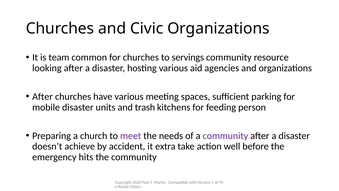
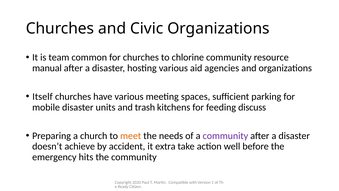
servings: servings -> chlorine
looking: looking -> manual
After at (43, 96): After -> Itself
person: person -> discuss
meet colour: purple -> orange
